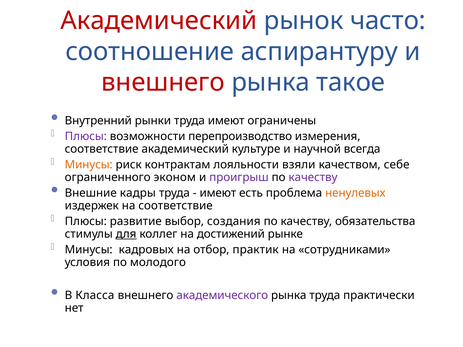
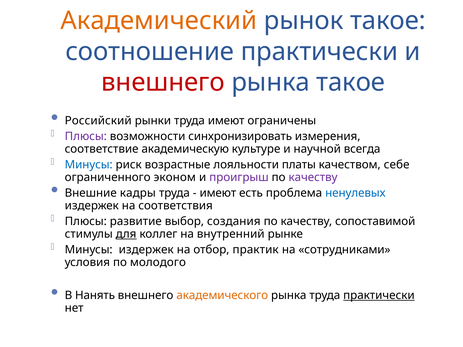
Академический at (159, 21) colour: red -> orange
рынок часто: часто -> такое
соотношение аспирантуру: аспирантуру -> практически
Внутренний: Внутренний -> Российский
перепроизводство: перепроизводство -> синхронизировать
соответствие академический: академический -> академическую
Минусы at (89, 165) colour: orange -> blue
контрактам: контрактам -> возрастные
взяли: взяли -> платы
ненулевых colour: orange -> blue
на соответствие: соответствие -> соответствия
обязательства: обязательства -> сопоставимой
достижений: достижений -> внутренний
Минусы кадровых: кадровых -> издержек
Класса: Класса -> Нанять
академического colour: purple -> orange
практически at (379, 296) underline: none -> present
